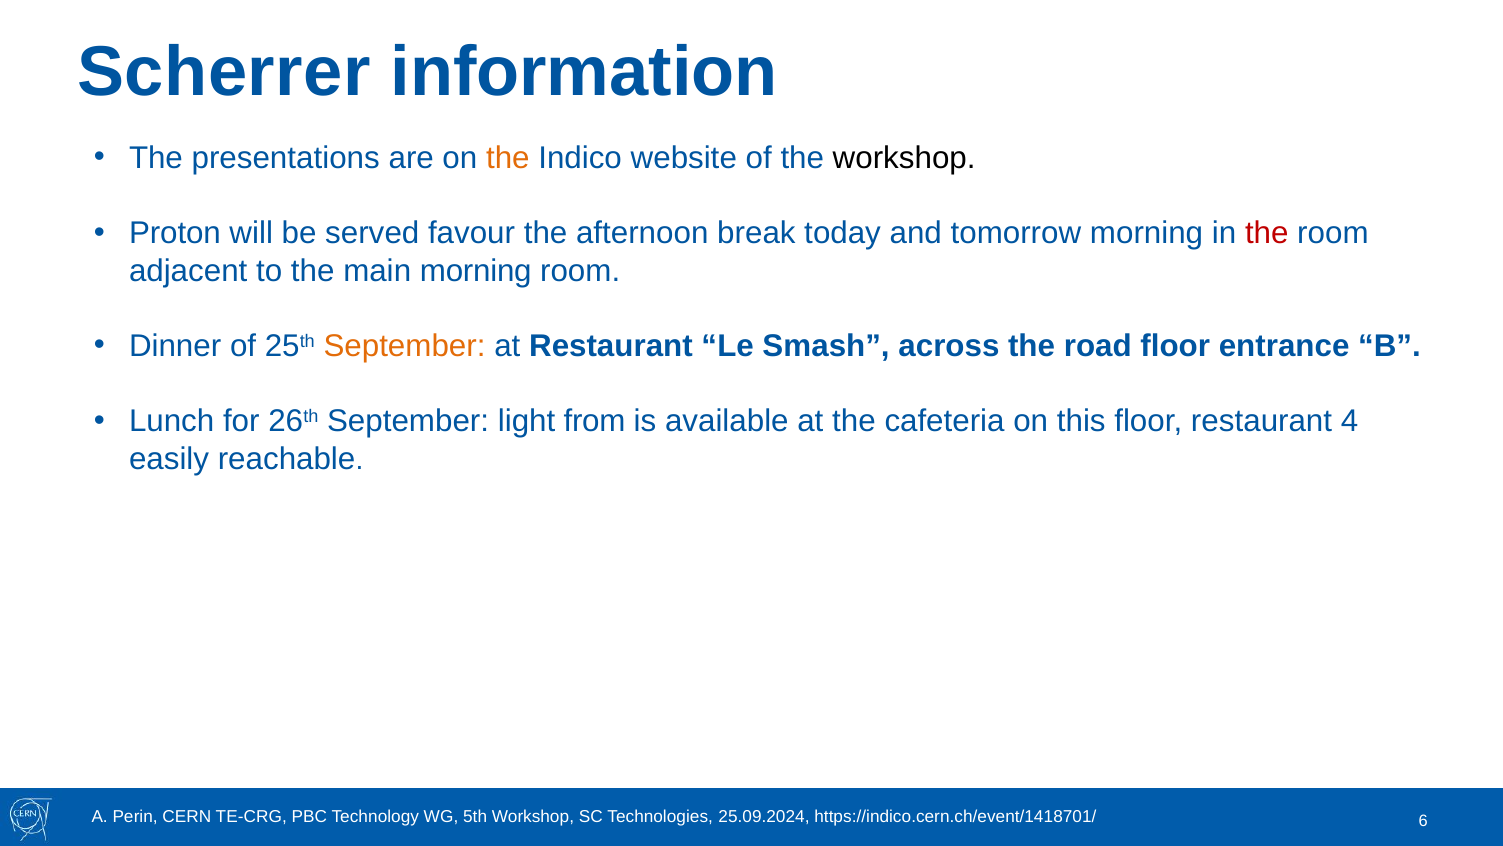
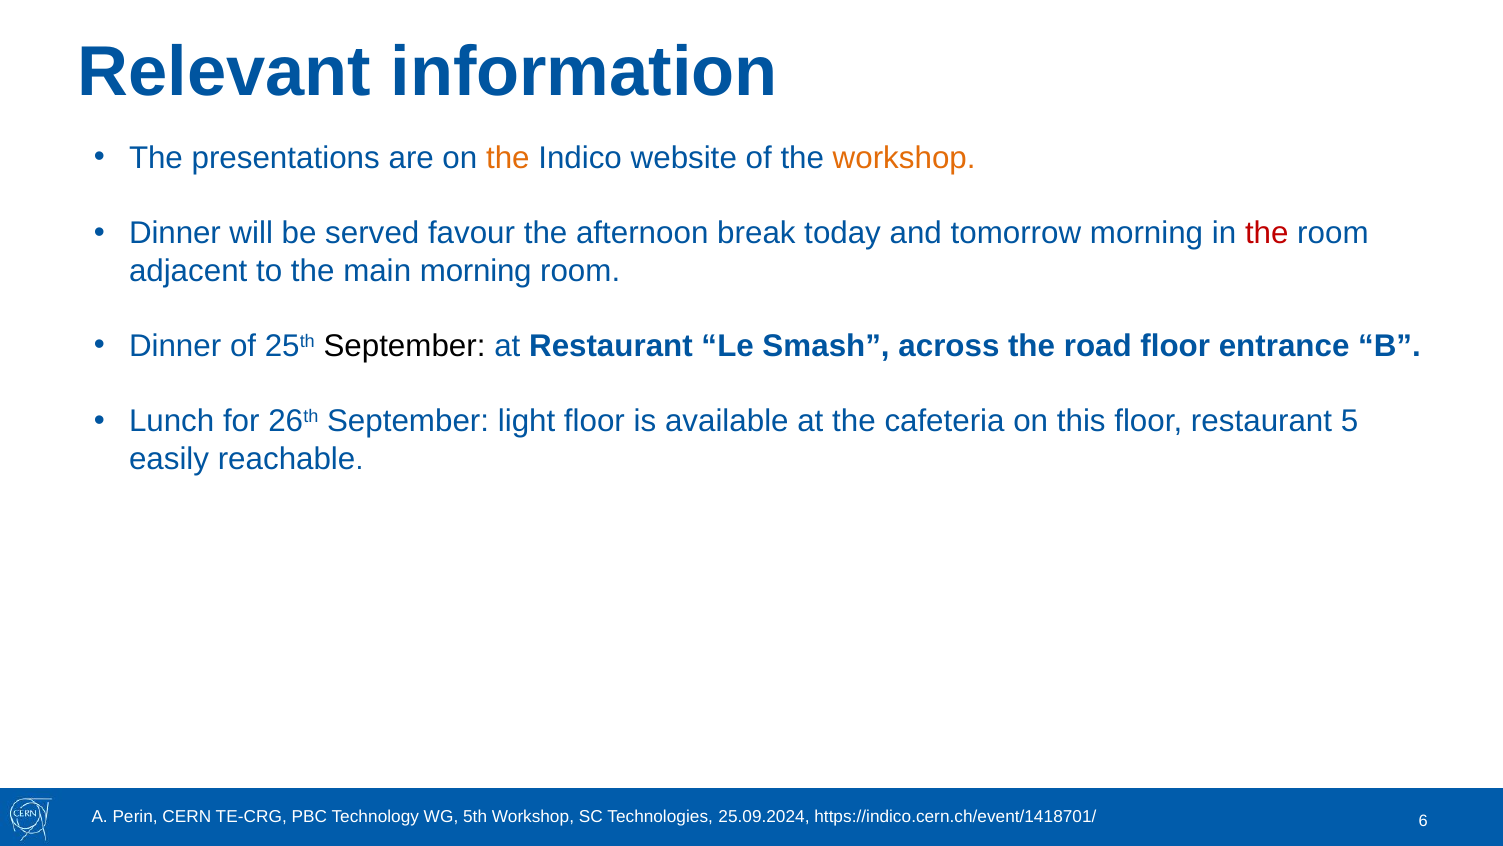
Scherrer: Scherrer -> Relevant
workshop at (904, 158) colour: black -> orange
Proton at (175, 233): Proton -> Dinner
September at (405, 346) colour: orange -> black
light from: from -> floor
4: 4 -> 5
